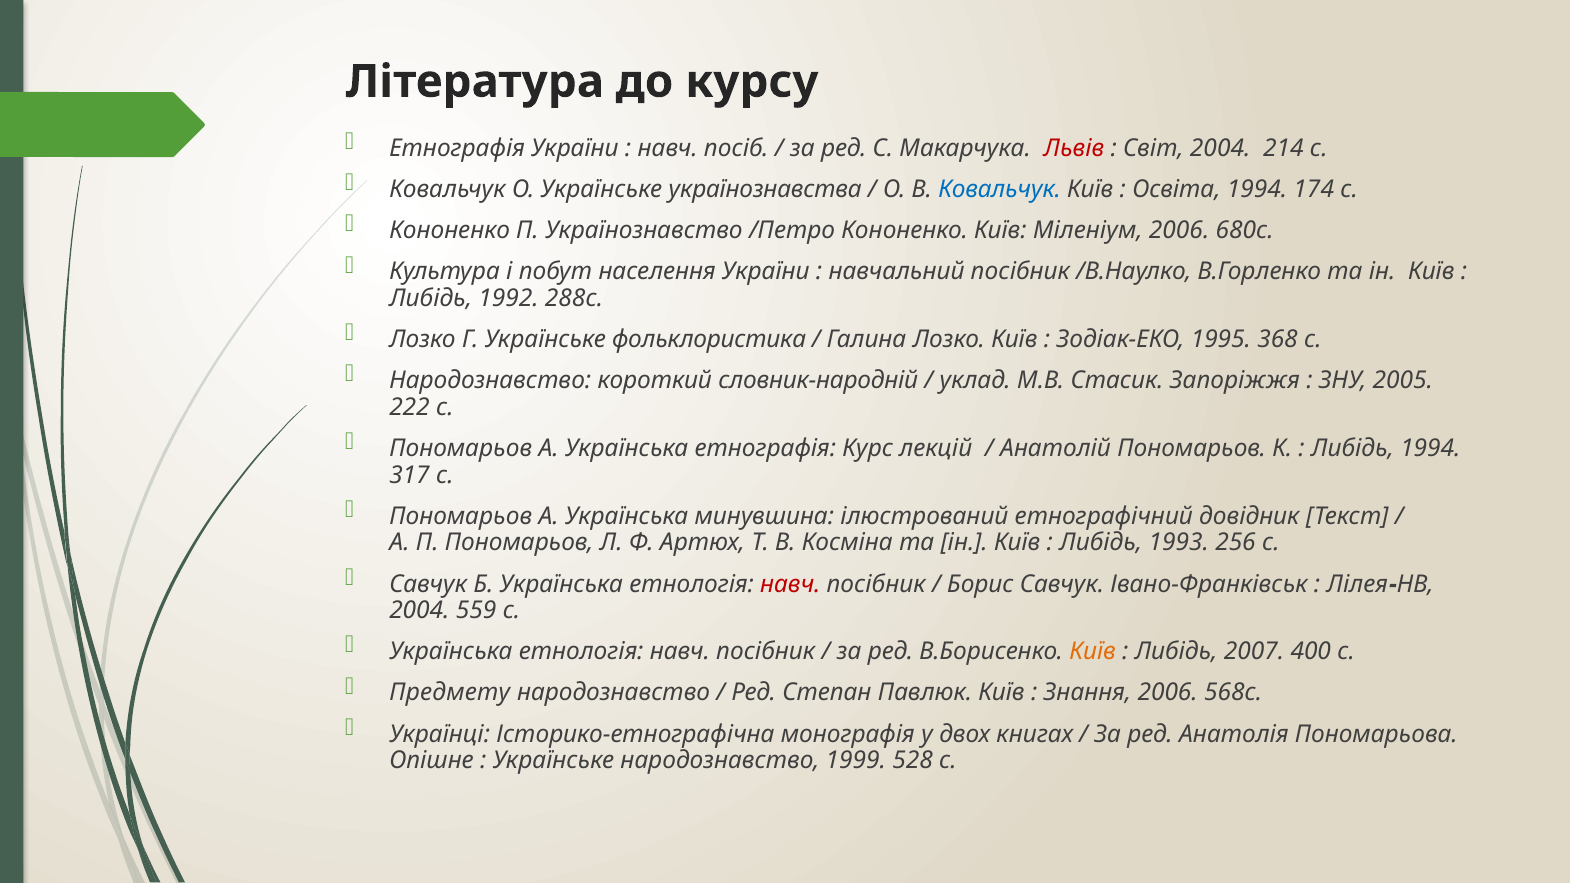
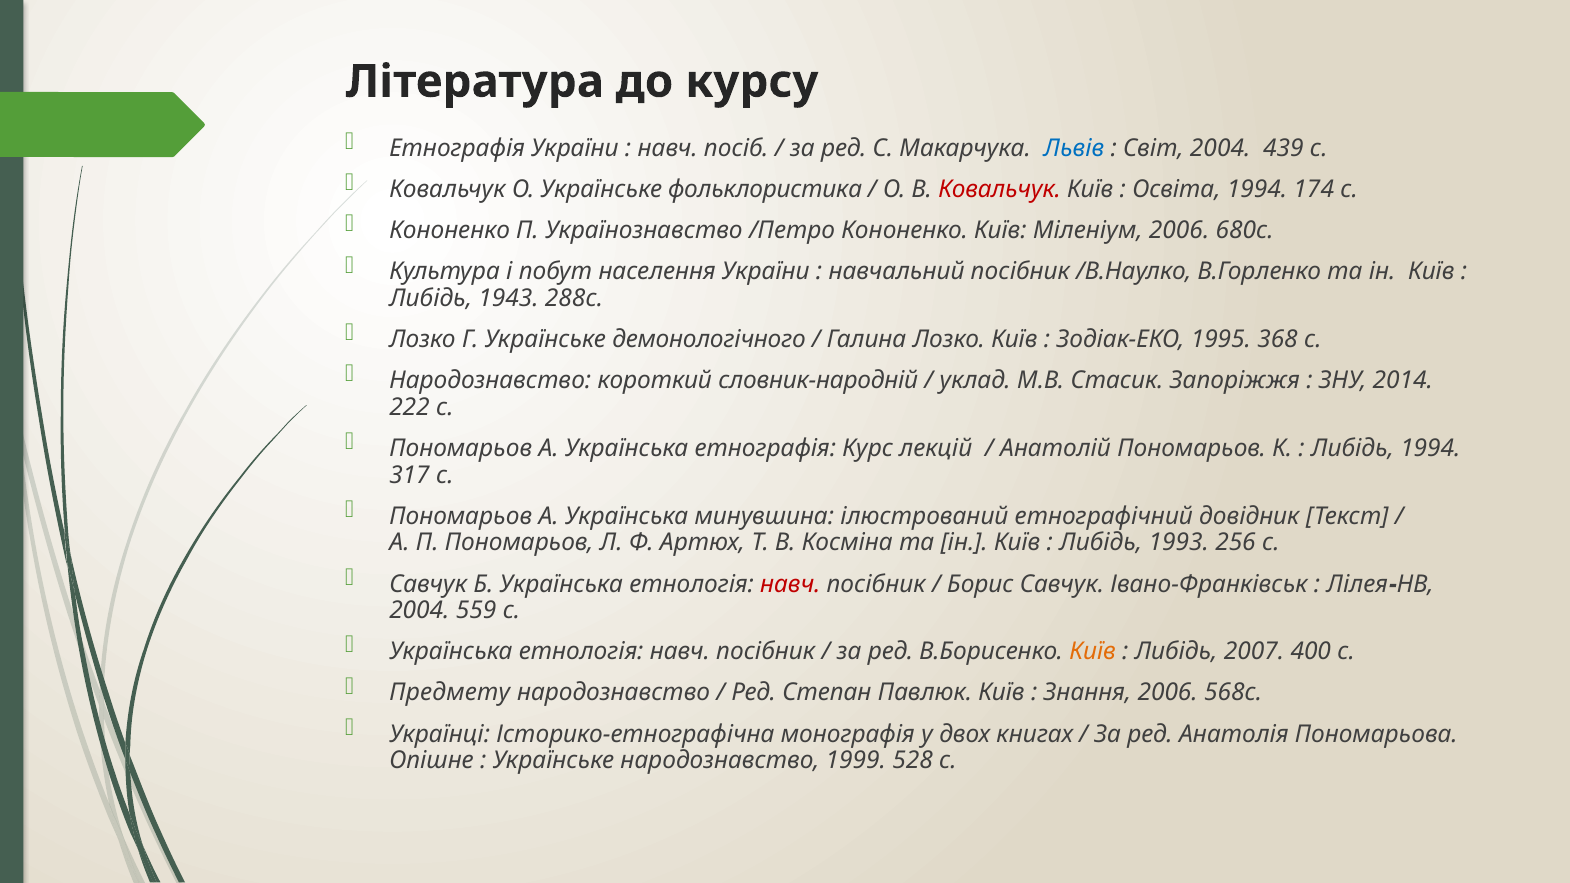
Львів colour: red -> blue
214: 214 -> 439
українознавства: українознавства -> фольклористика
Ковальчук at (1000, 189) colour: blue -> red
1992: 1992 -> 1943
фольклористика: фольклористика -> демонологічного
2005: 2005 -> 2014
